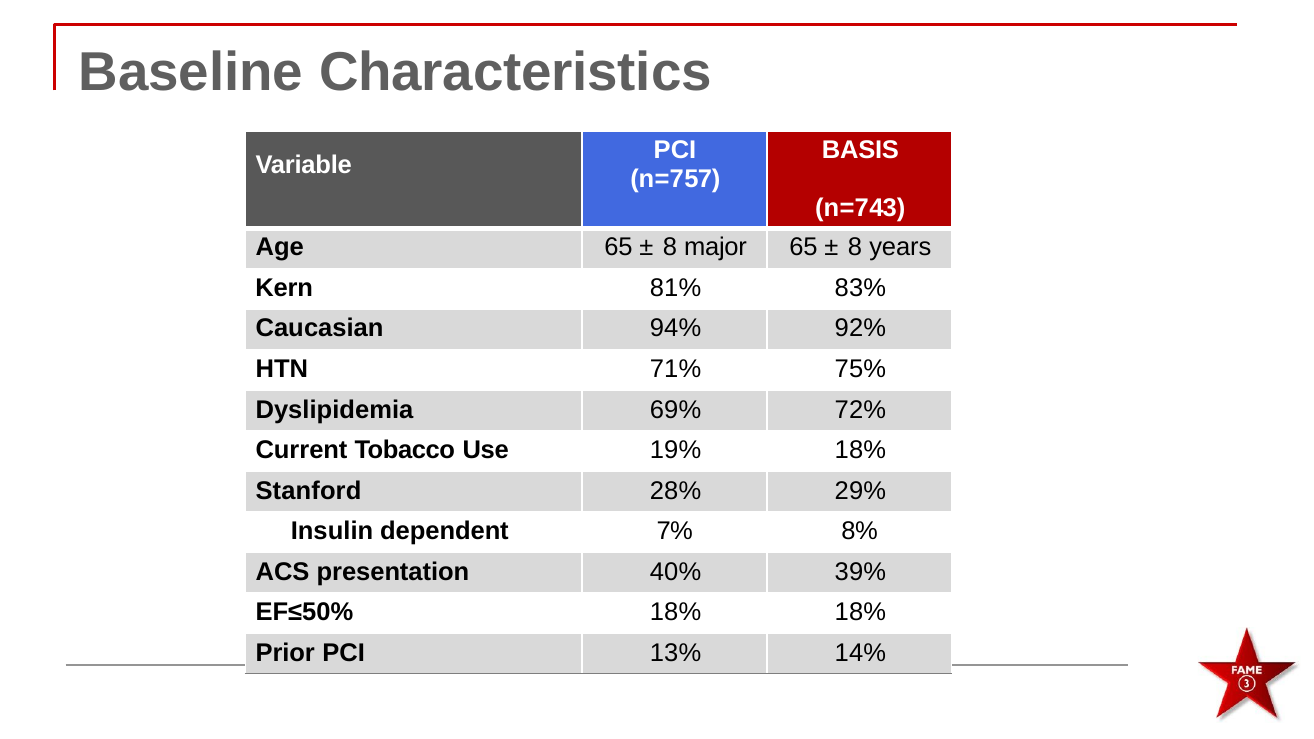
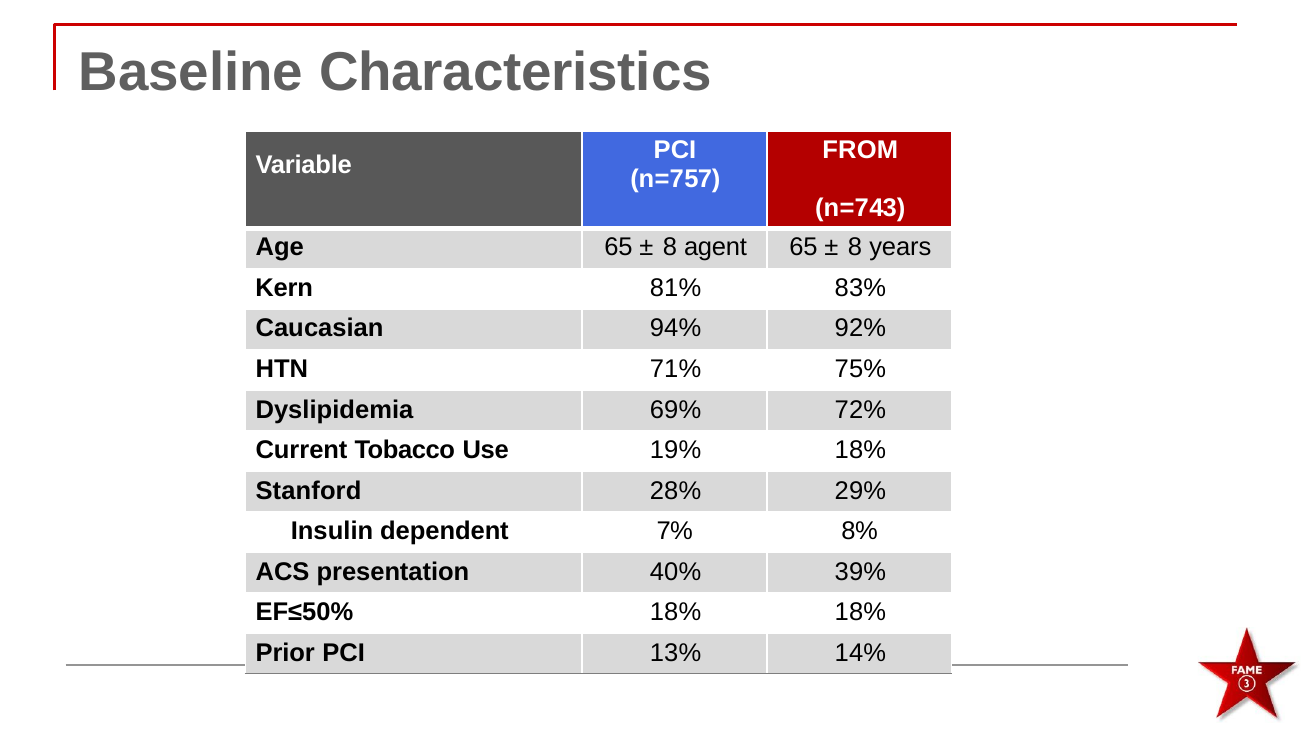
BASIS: BASIS -> FROM
major: major -> agent
